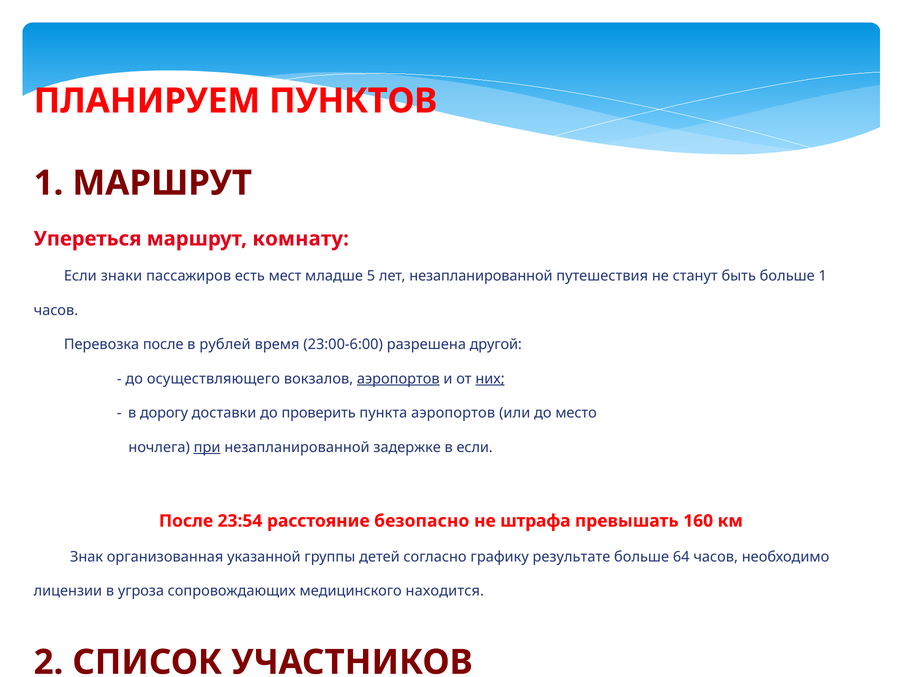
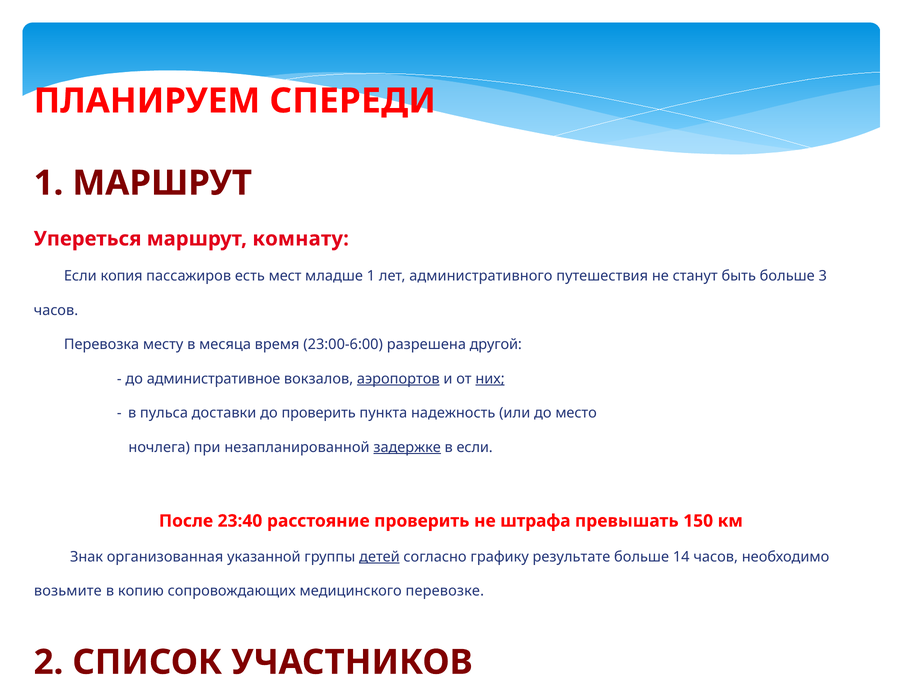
ПУНКТОВ: ПУНКТОВ -> СПЕРЕДИ
знаки: знаки -> копия
младше 5: 5 -> 1
лет незапланированной: незапланированной -> административного
больше 1: 1 -> 3
Перевозка после: после -> месту
рублей: рублей -> месяца
осуществляющего: осуществляющего -> административное
дорогу: дорогу -> пульса
пункта аэропортов: аэропортов -> надежность
при at (207, 447) underline: present -> none
задержке underline: none -> present
23:54: 23:54 -> 23:40
расстояние безопасно: безопасно -> проверить
160: 160 -> 150
детей at (379, 556) underline: none -> present
64: 64 -> 14
лицензии: лицензии -> возьмите
угроза: угроза -> копию
находится: находится -> перевозке
